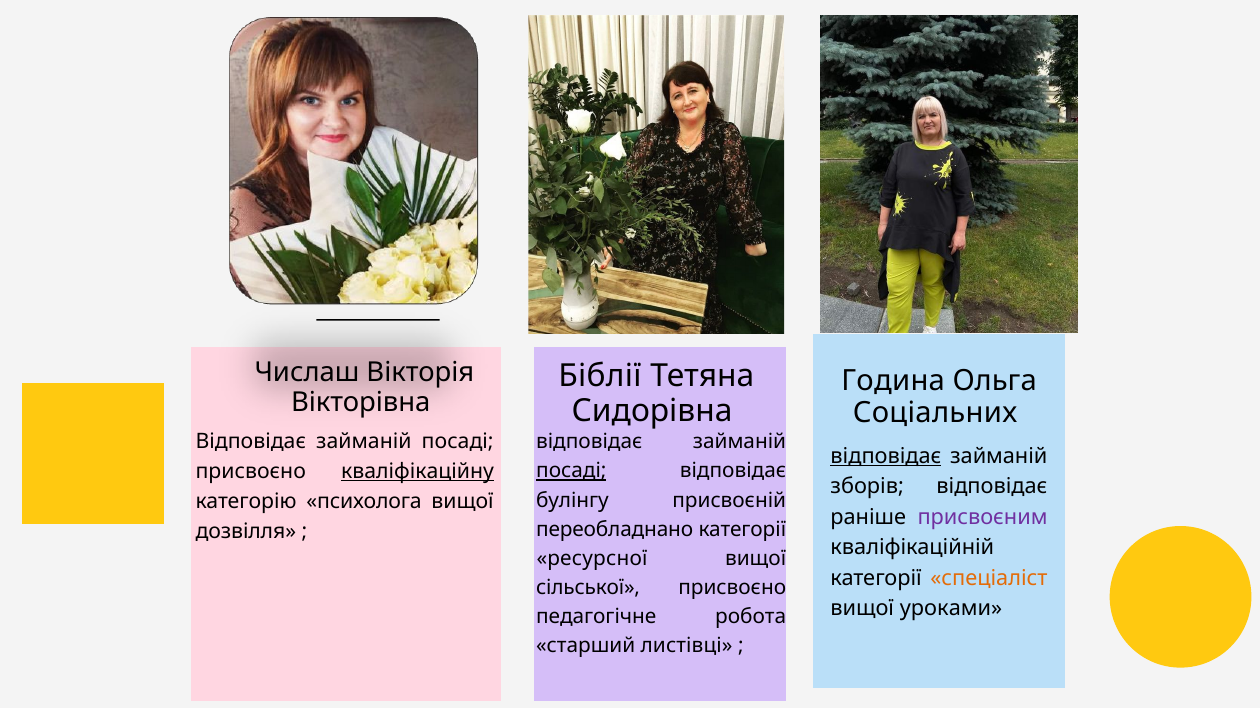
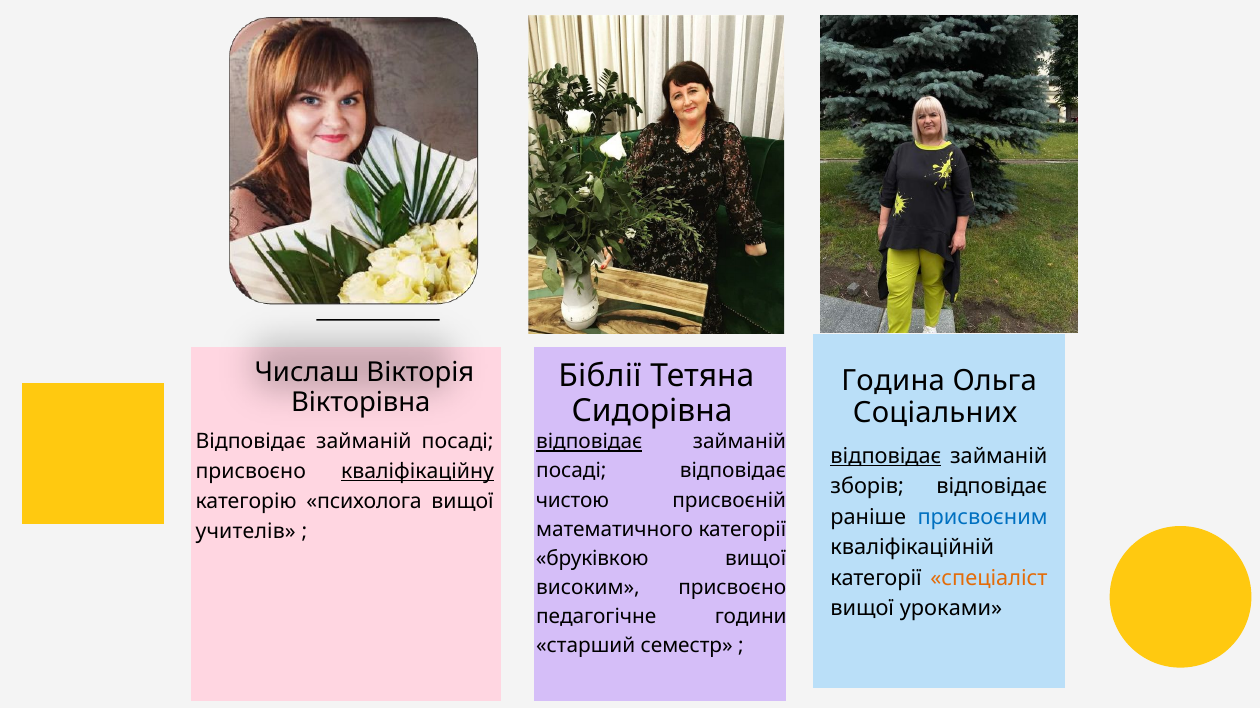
відповідає at (589, 442) underline: none -> present
посаді at (571, 472) underline: present -> none
булінгу: булінгу -> чистою
присвоєним colour: purple -> blue
переобладнано: переобладнано -> математичного
дозвілля: дозвілля -> учителів
ресурсної: ресурсної -> бруківкою
сільської: сільської -> високим
робота: робота -> години
листівці: листівці -> семестр
